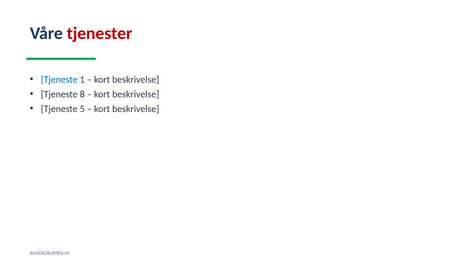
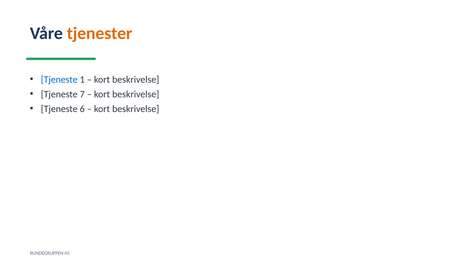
tjenester colour: red -> orange
8: 8 -> 7
5: 5 -> 6
